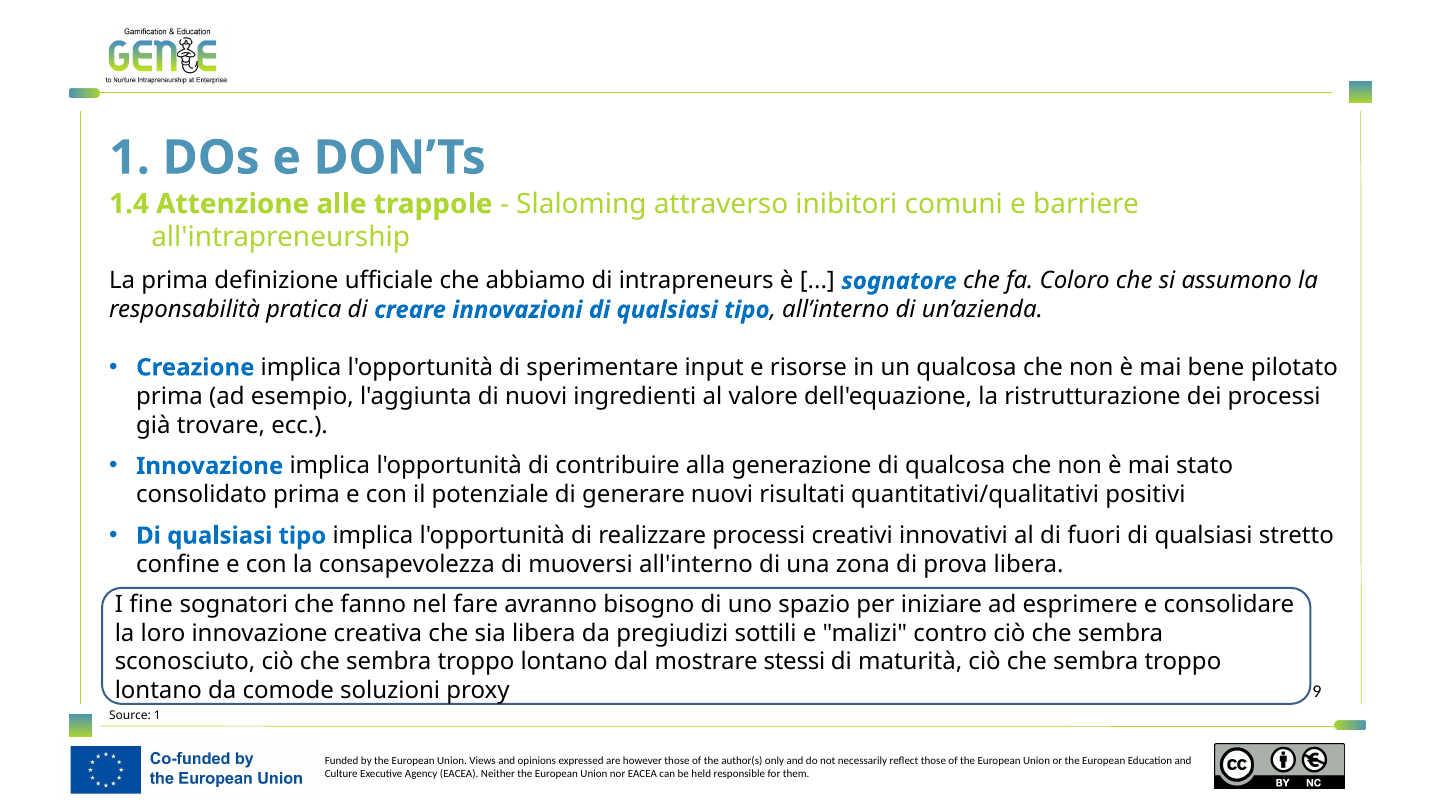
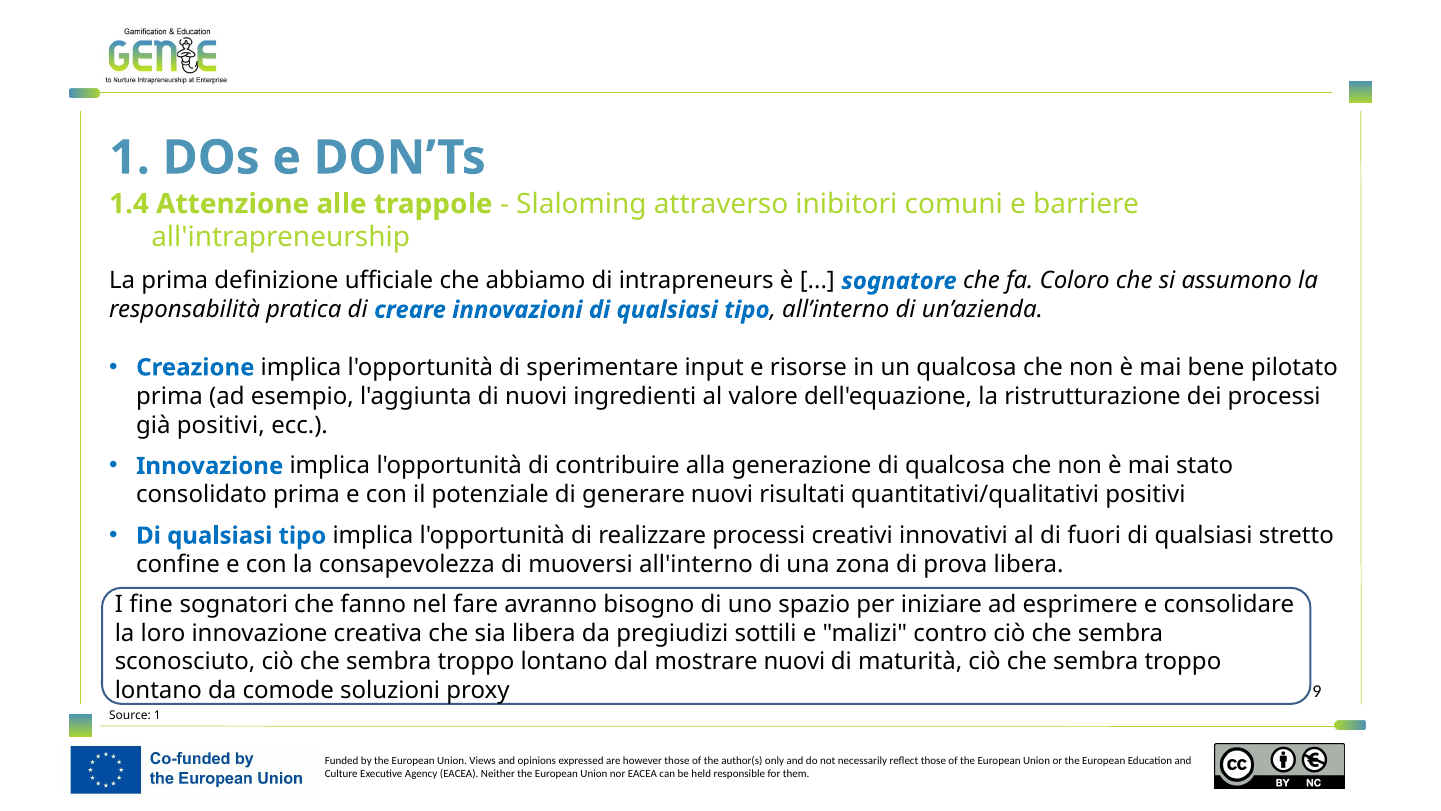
già trovare: trovare -> positivi
mostrare stessi: stessi -> nuovi
